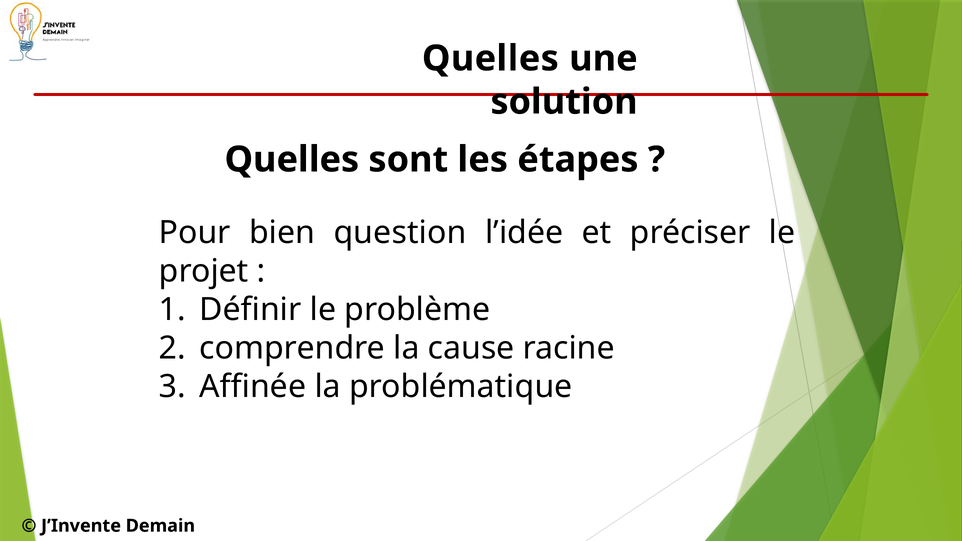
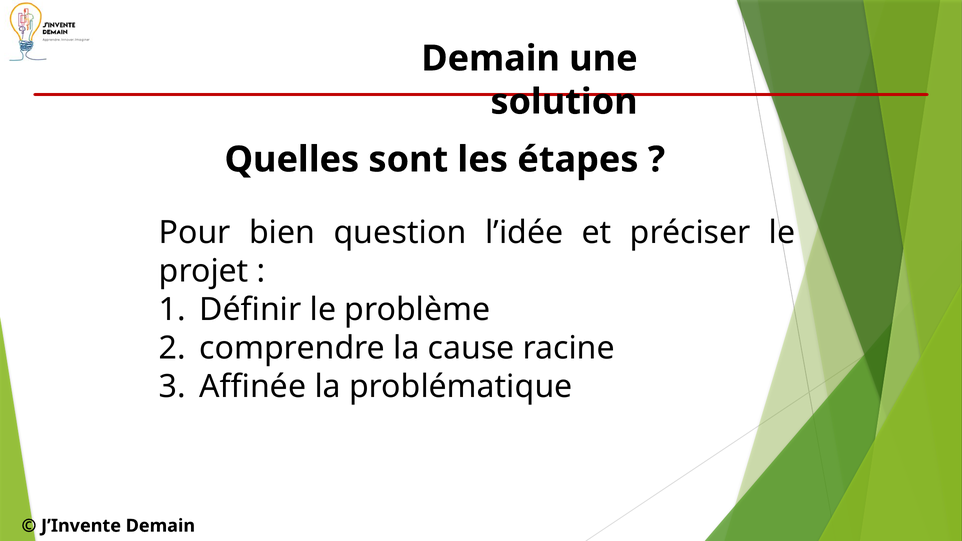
Quelles at (490, 59): Quelles -> Demain
